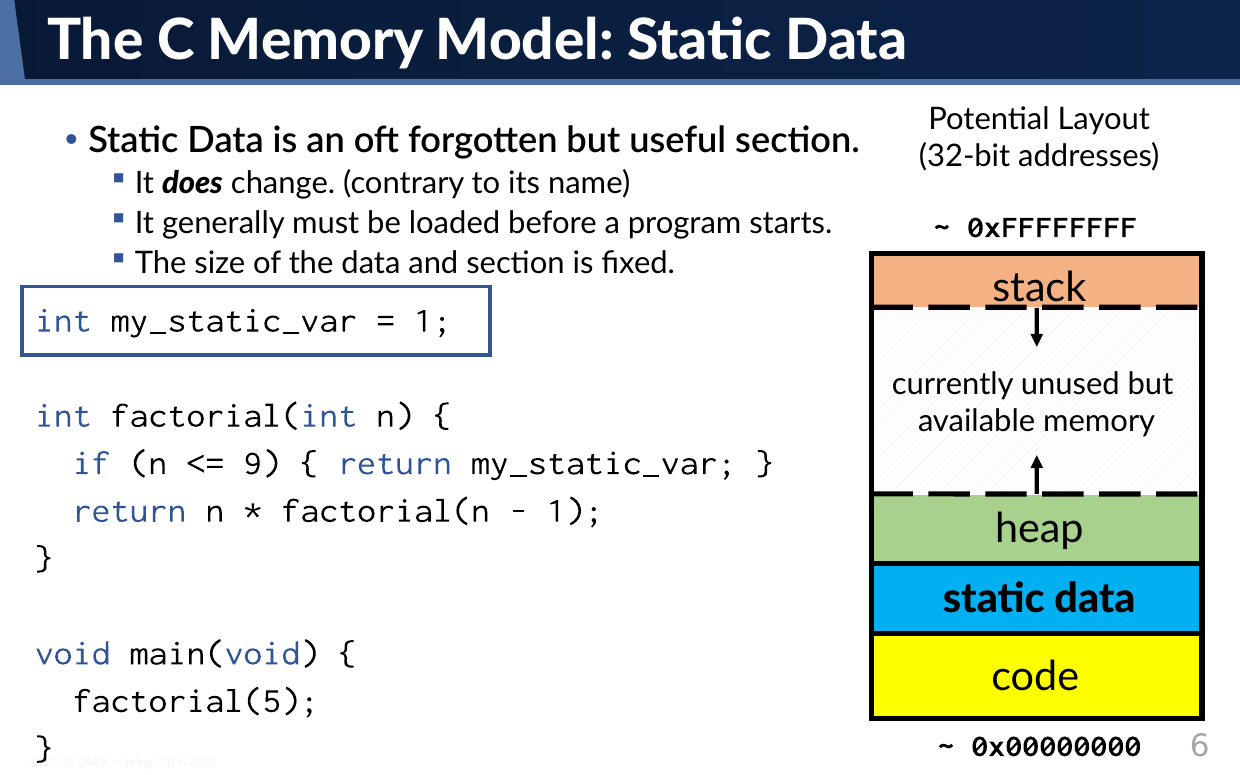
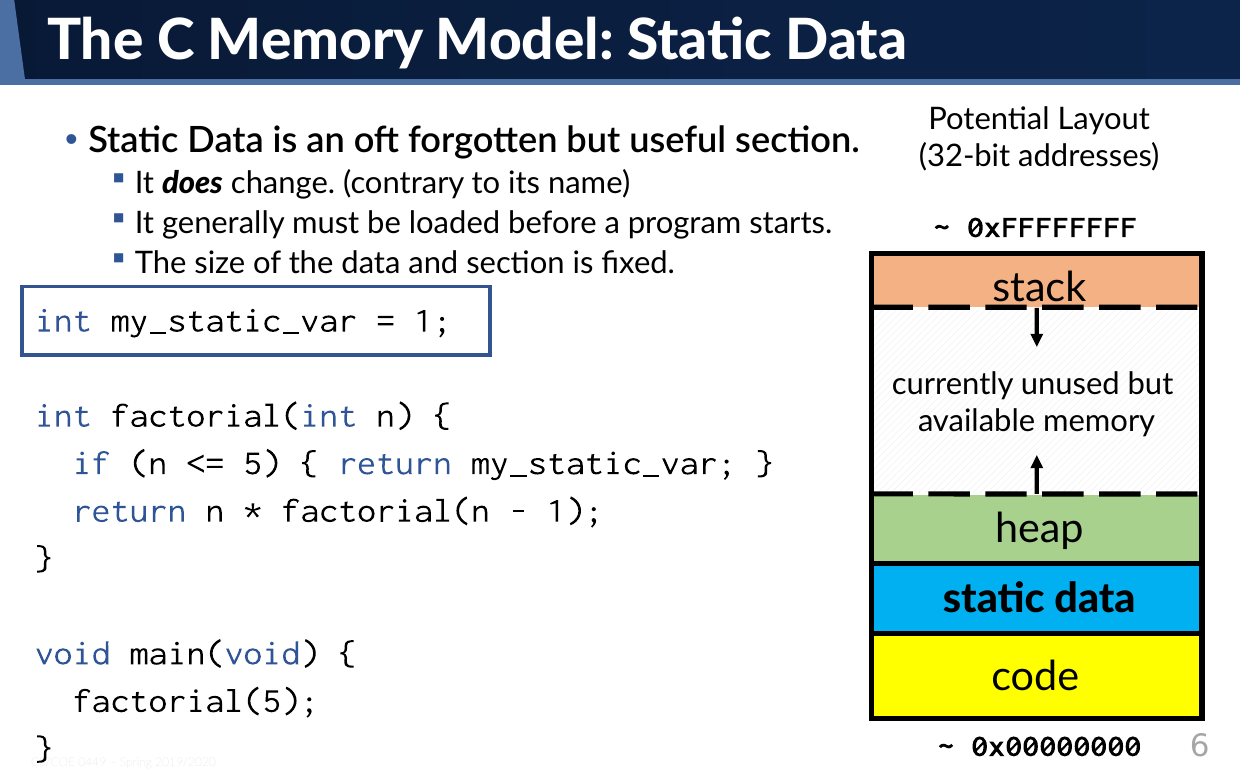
9: 9 -> 5
